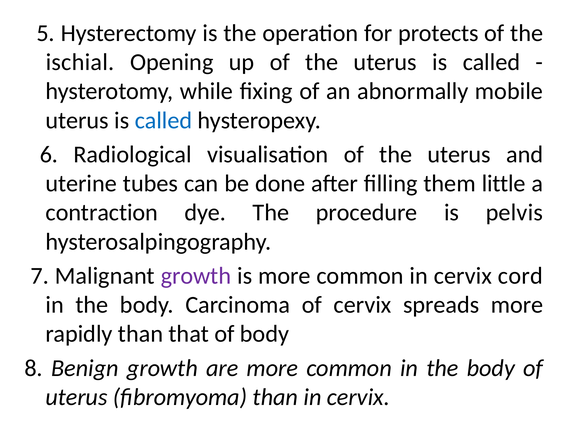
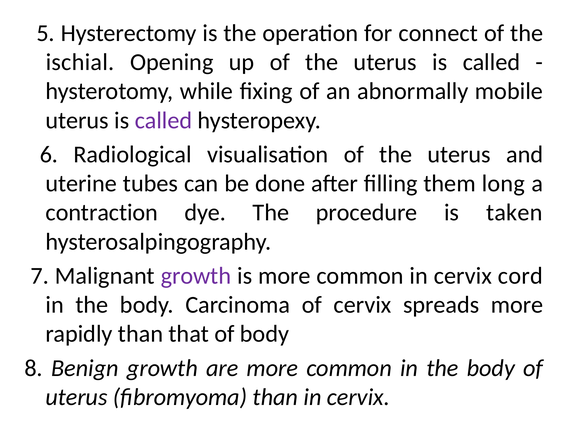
protects: protects -> connect
called at (163, 120) colour: blue -> purple
little: little -> long
pelvis: pelvis -> taken
